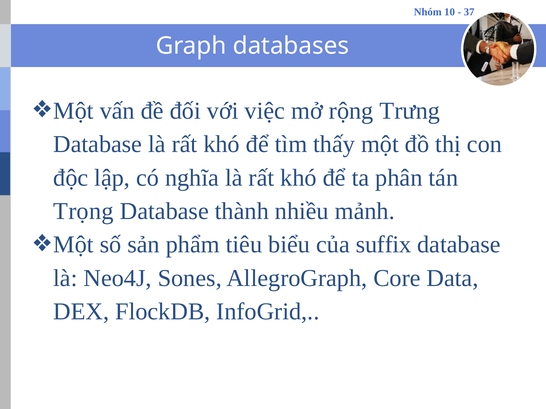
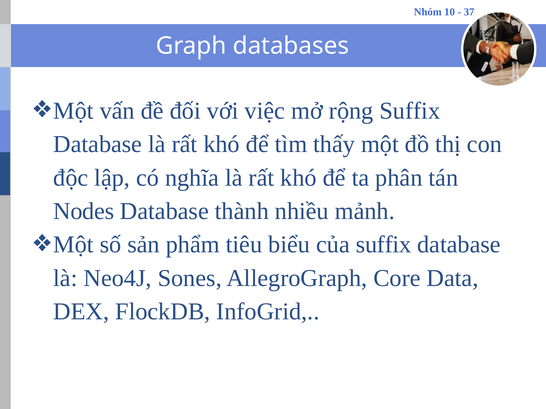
rộng Trưng: Trưng -> Suffix
Trọng: Trọng -> Nodes
